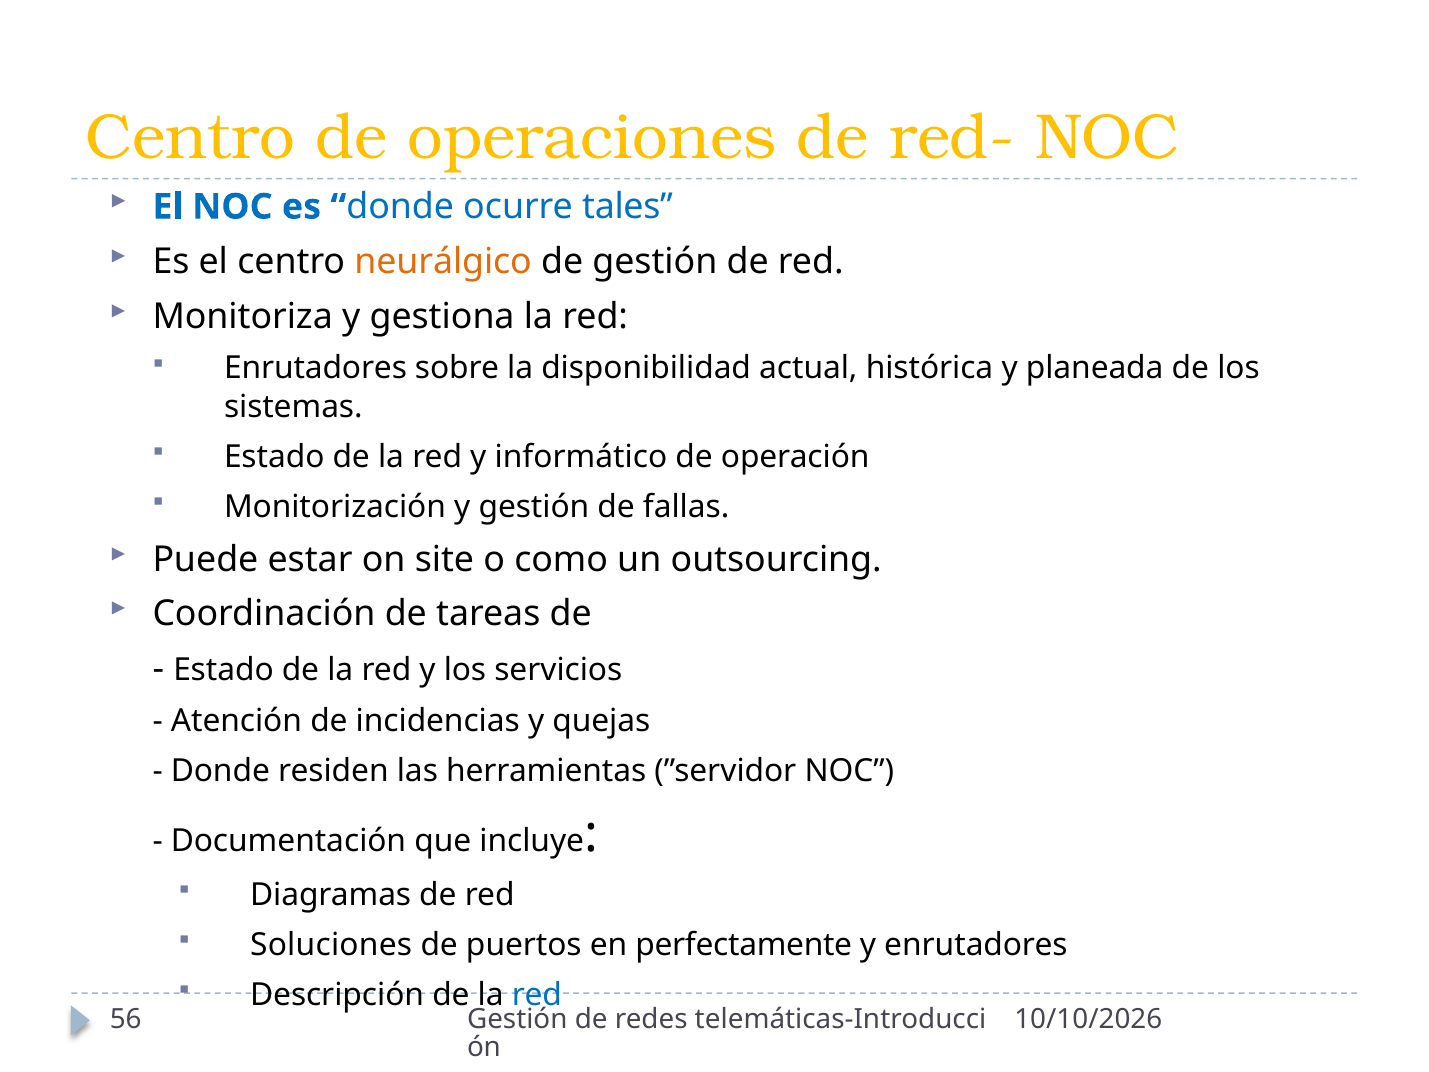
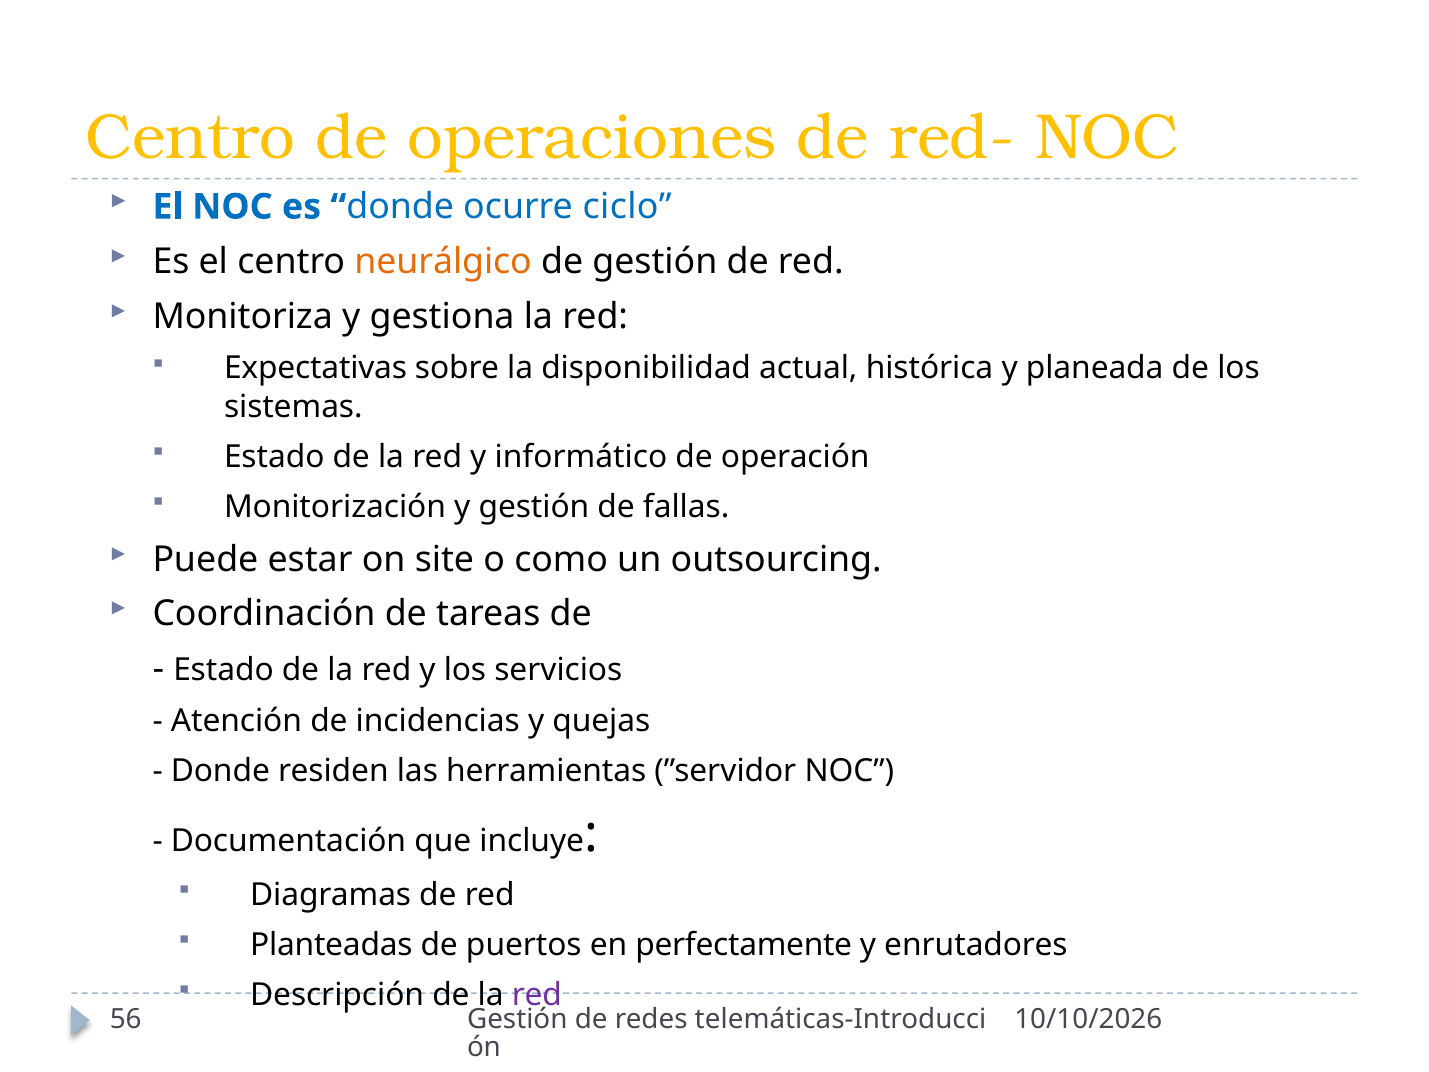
tales: tales -> ciclo
Enrutadores at (316, 368): Enrutadores -> Expectativas
Soluciones: Soluciones -> Planteadas
red at (537, 995) colour: blue -> purple
